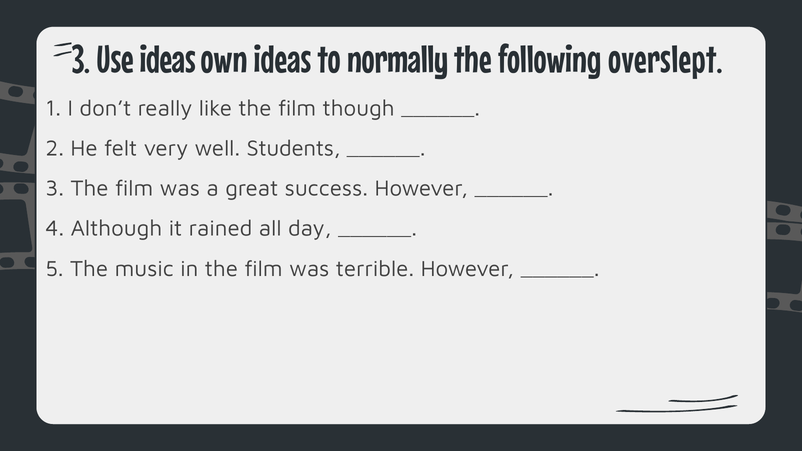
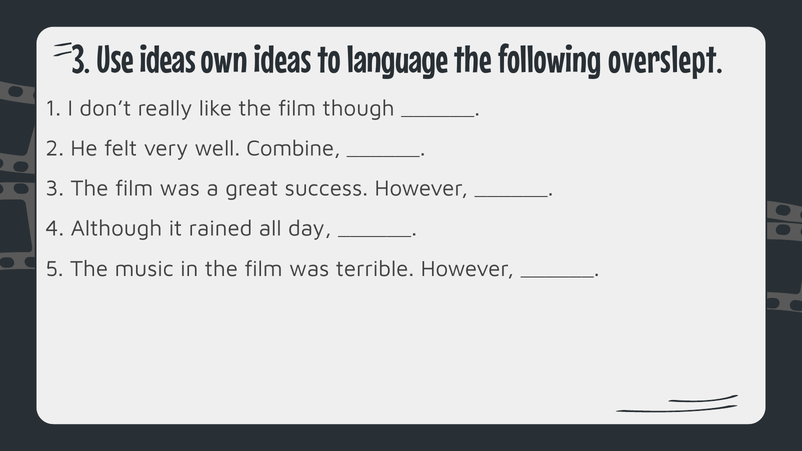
normally: normally -> language
Students: Students -> Combine
